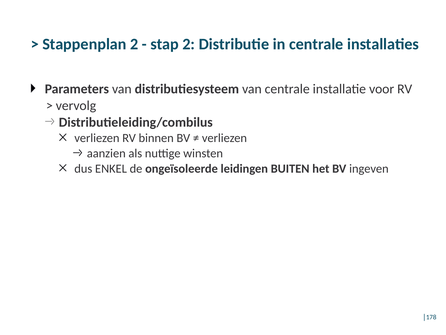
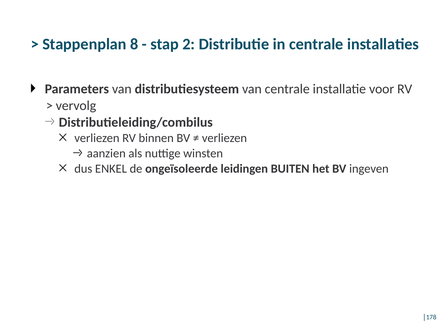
Stappenplan 2: 2 -> 8
